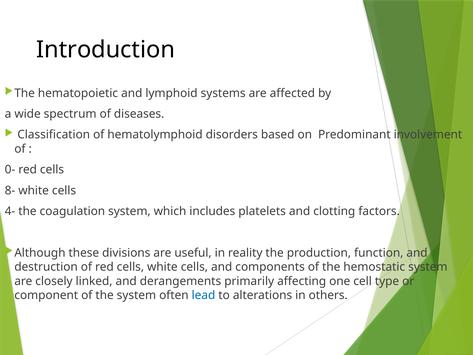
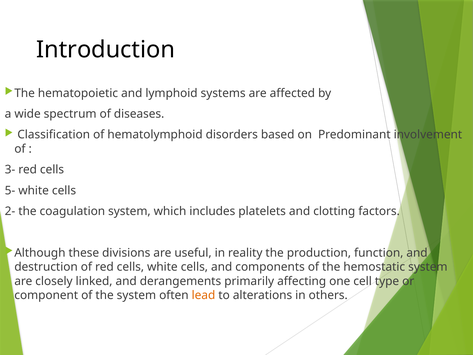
0-: 0- -> 3-
8-: 8- -> 5-
4-: 4- -> 2-
lead colour: blue -> orange
